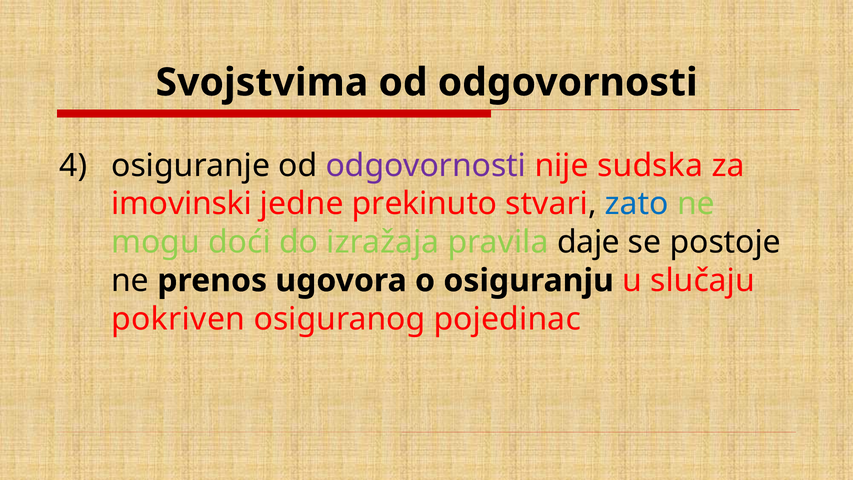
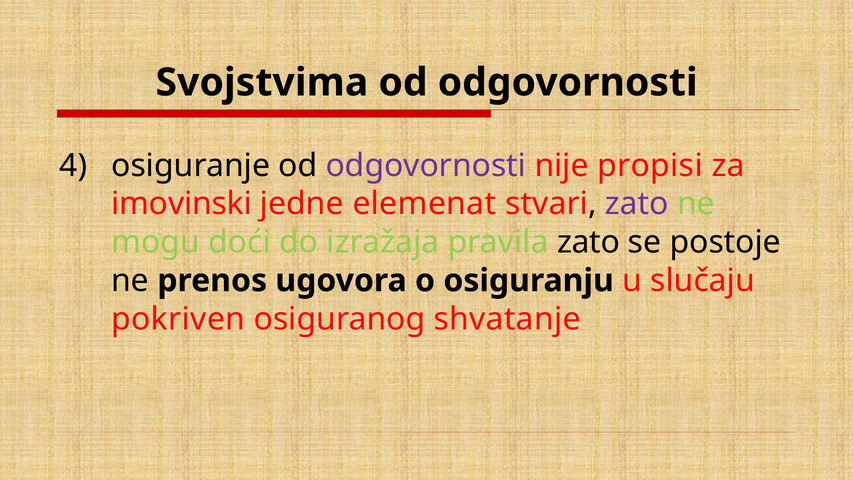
sudska: sudska -> propisi
prekinuto: prekinuto -> elemenat
zato at (637, 204) colour: blue -> purple
pravila daje: daje -> zato
pojedinac: pojedinac -> shvatanje
